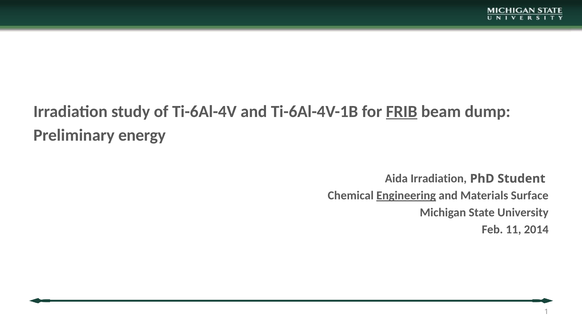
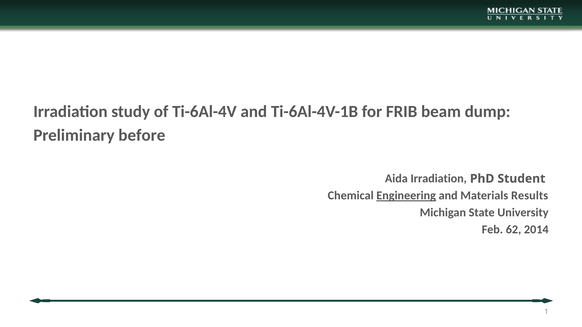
FRIB underline: present -> none
energy: energy -> before
Surface: Surface -> Results
11: 11 -> 62
